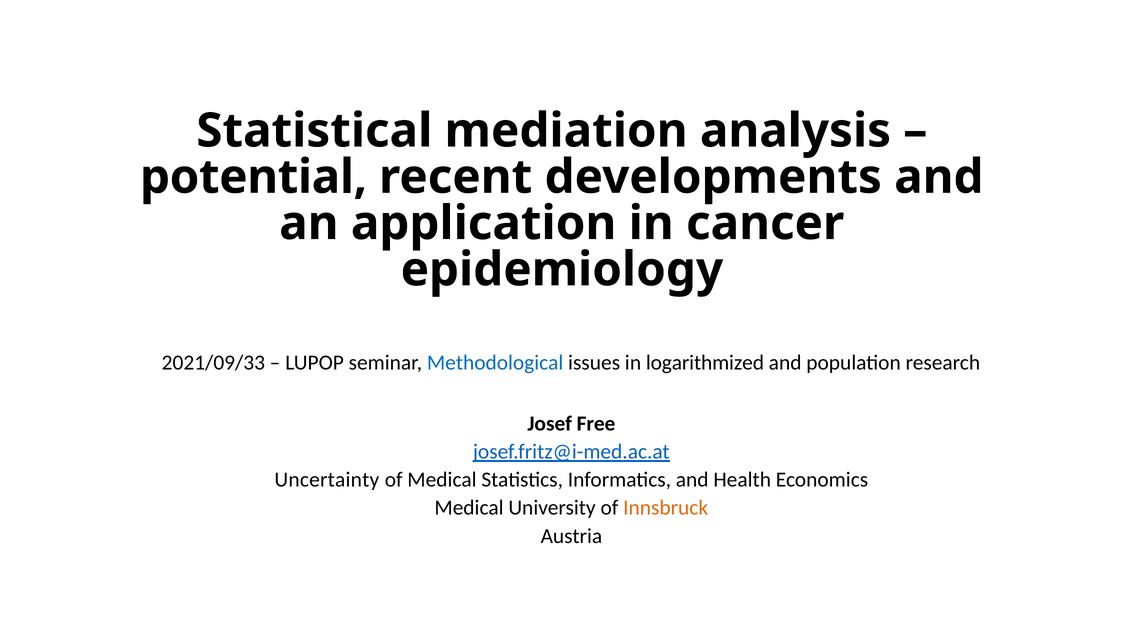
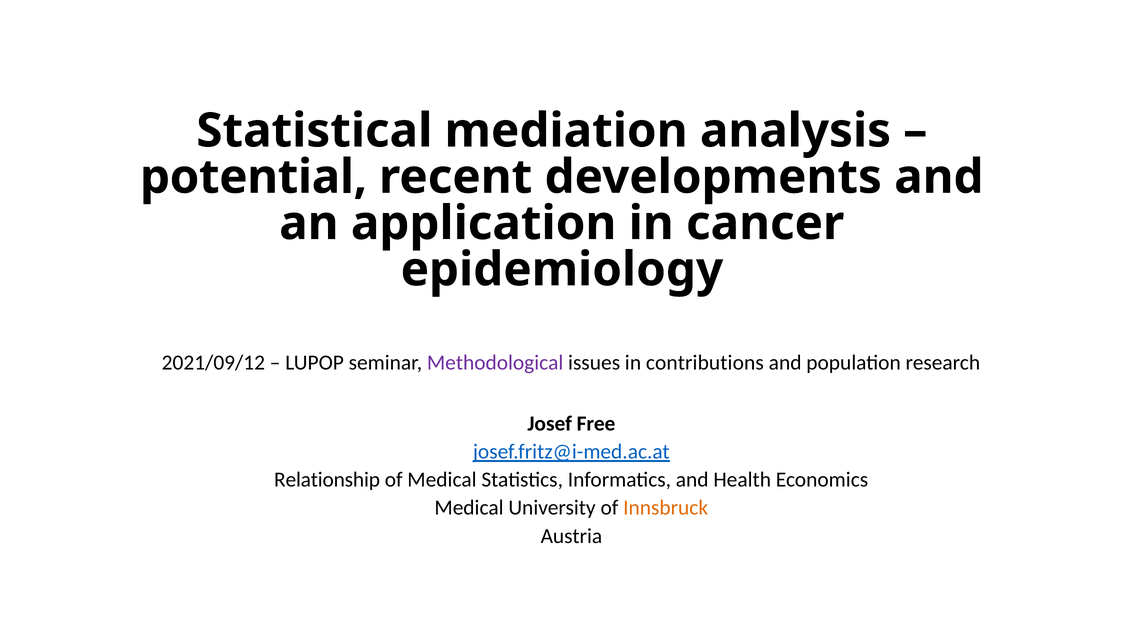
2021/09/33: 2021/09/33 -> 2021/09/12
Methodological colour: blue -> purple
logarithmized: logarithmized -> contributions
Uncertainty: Uncertainty -> Relationship
